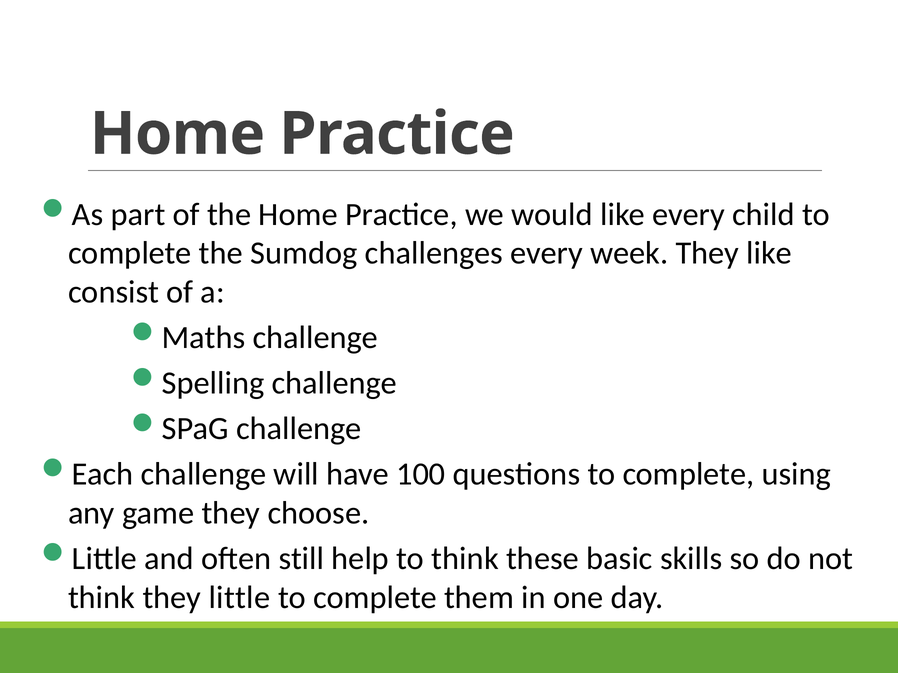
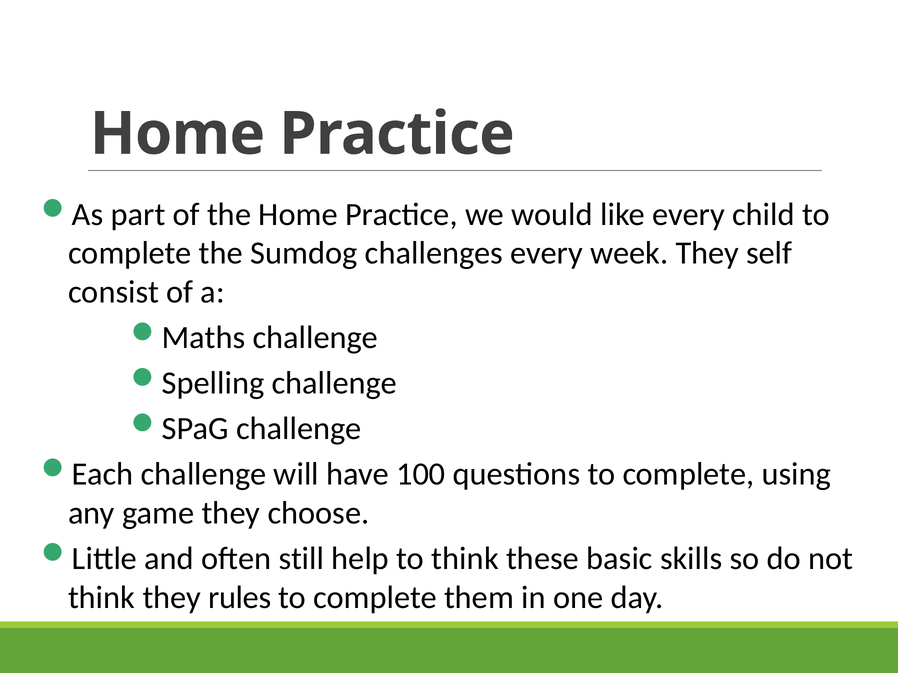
They like: like -> self
they little: little -> rules
